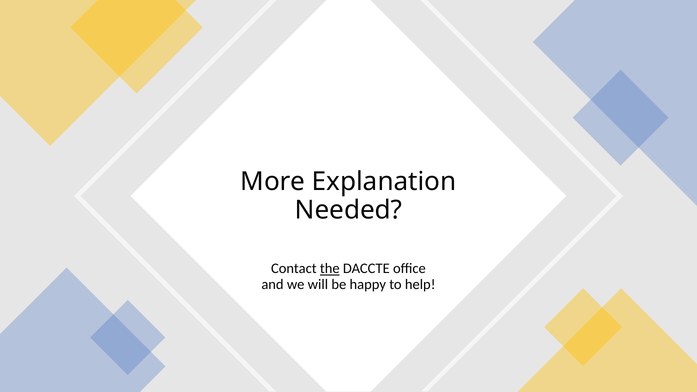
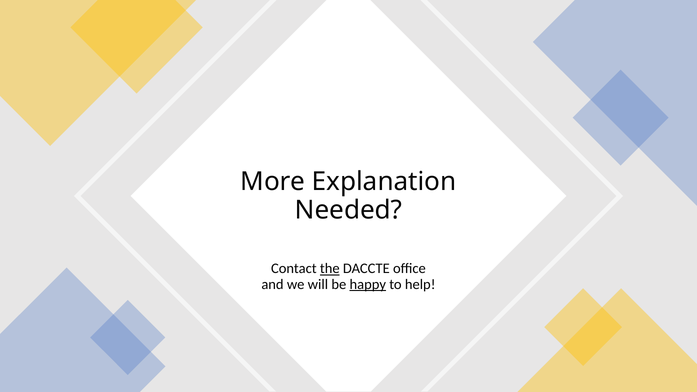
happy underline: none -> present
